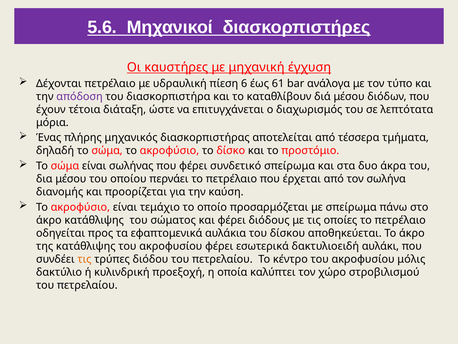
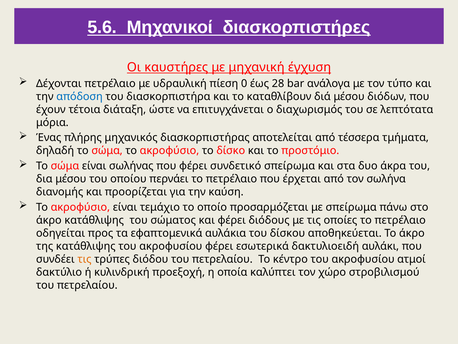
6: 6 -> 0
61: 61 -> 28
απόδοση colour: purple -> blue
μόλις: μόλις -> ατμοί
